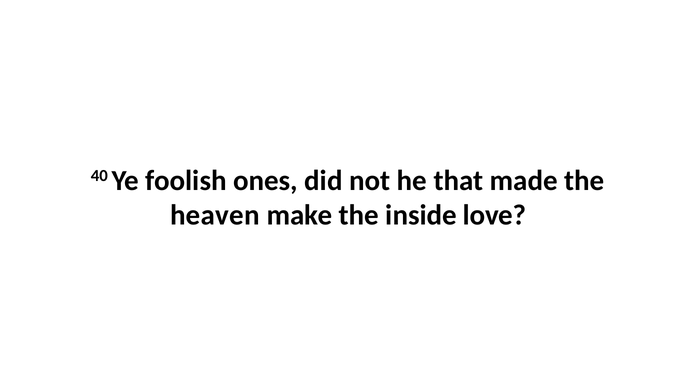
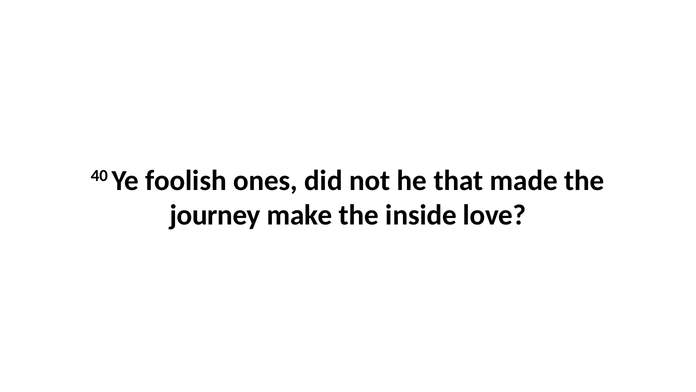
heaven: heaven -> journey
